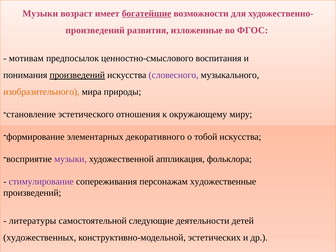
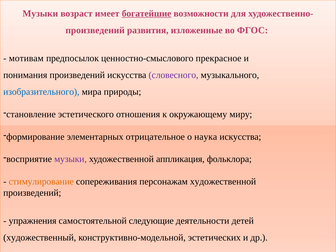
воспитания: воспитания -> прекрасное
произведений at (77, 75) underline: present -> none
изобразительного colour: orange -> blue
декоративного: декоративного -> отрицательное
тобой: тобой -> наука
стимулирование colour: purple -> orange
персонажам художественные: художественные -> художественной
литературы: литературы -> упражнения
художественных: художественных -> художественный
